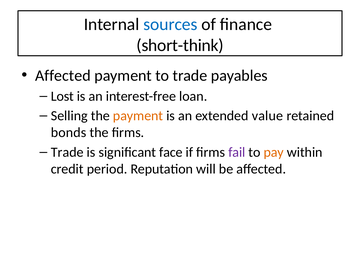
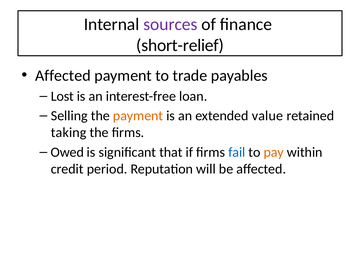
sources colour: blue -> purple
short-think: short-think -> short-relief
bonds: bonds -> taking
Trade at (67, 152): Trade -> Owed
face: face -> that
fail colour: purple -> blue
